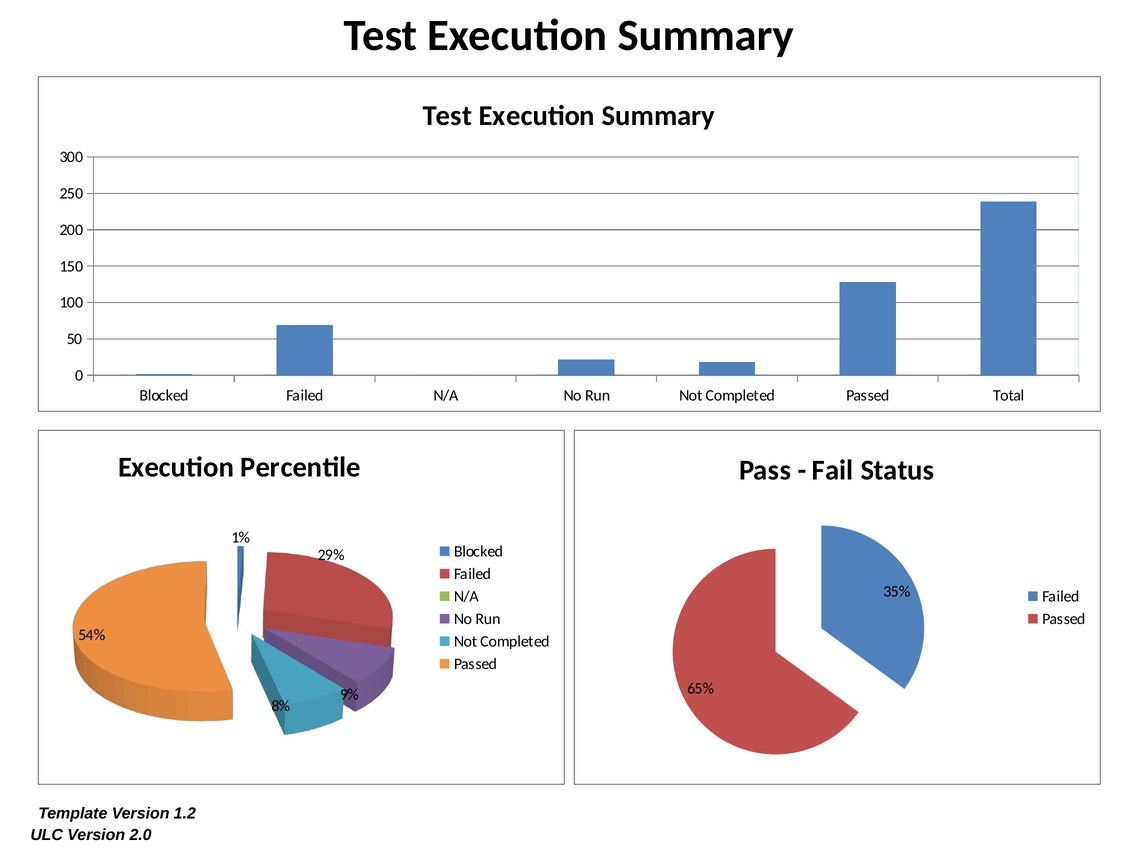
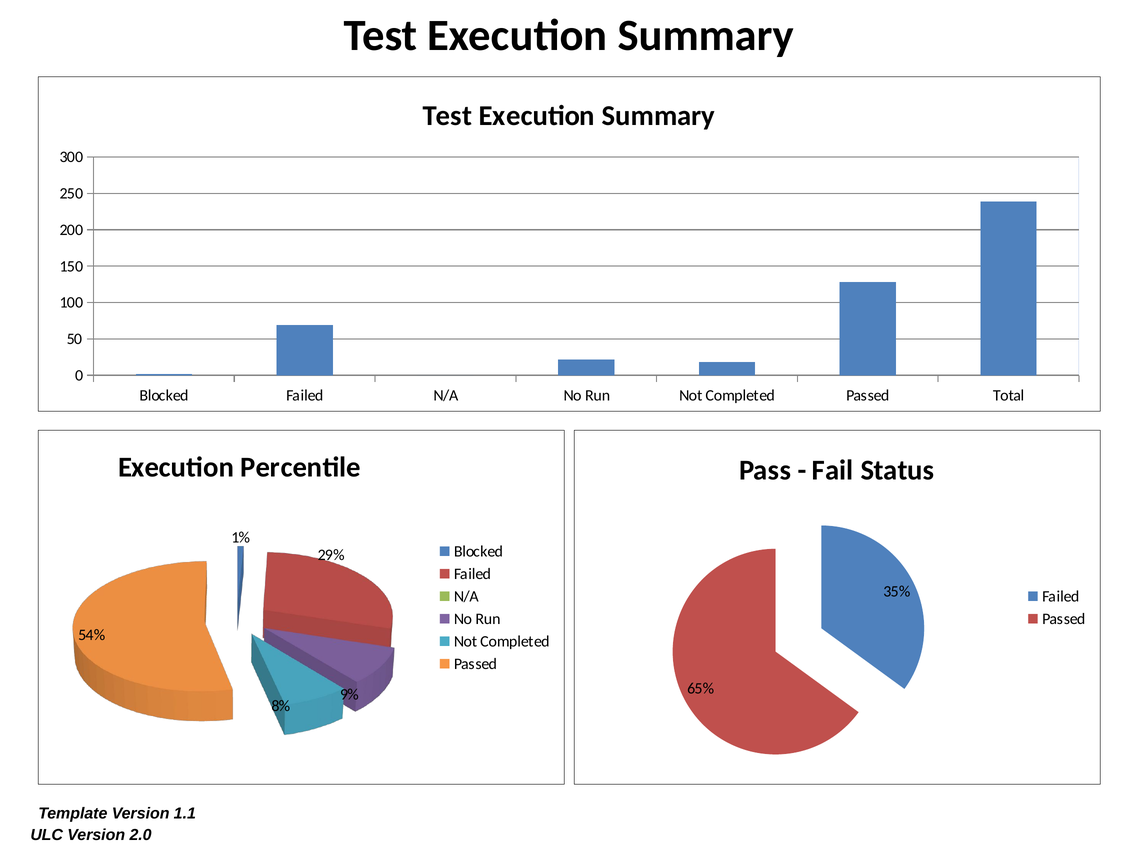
1.2: 1.2 -> 1.1
